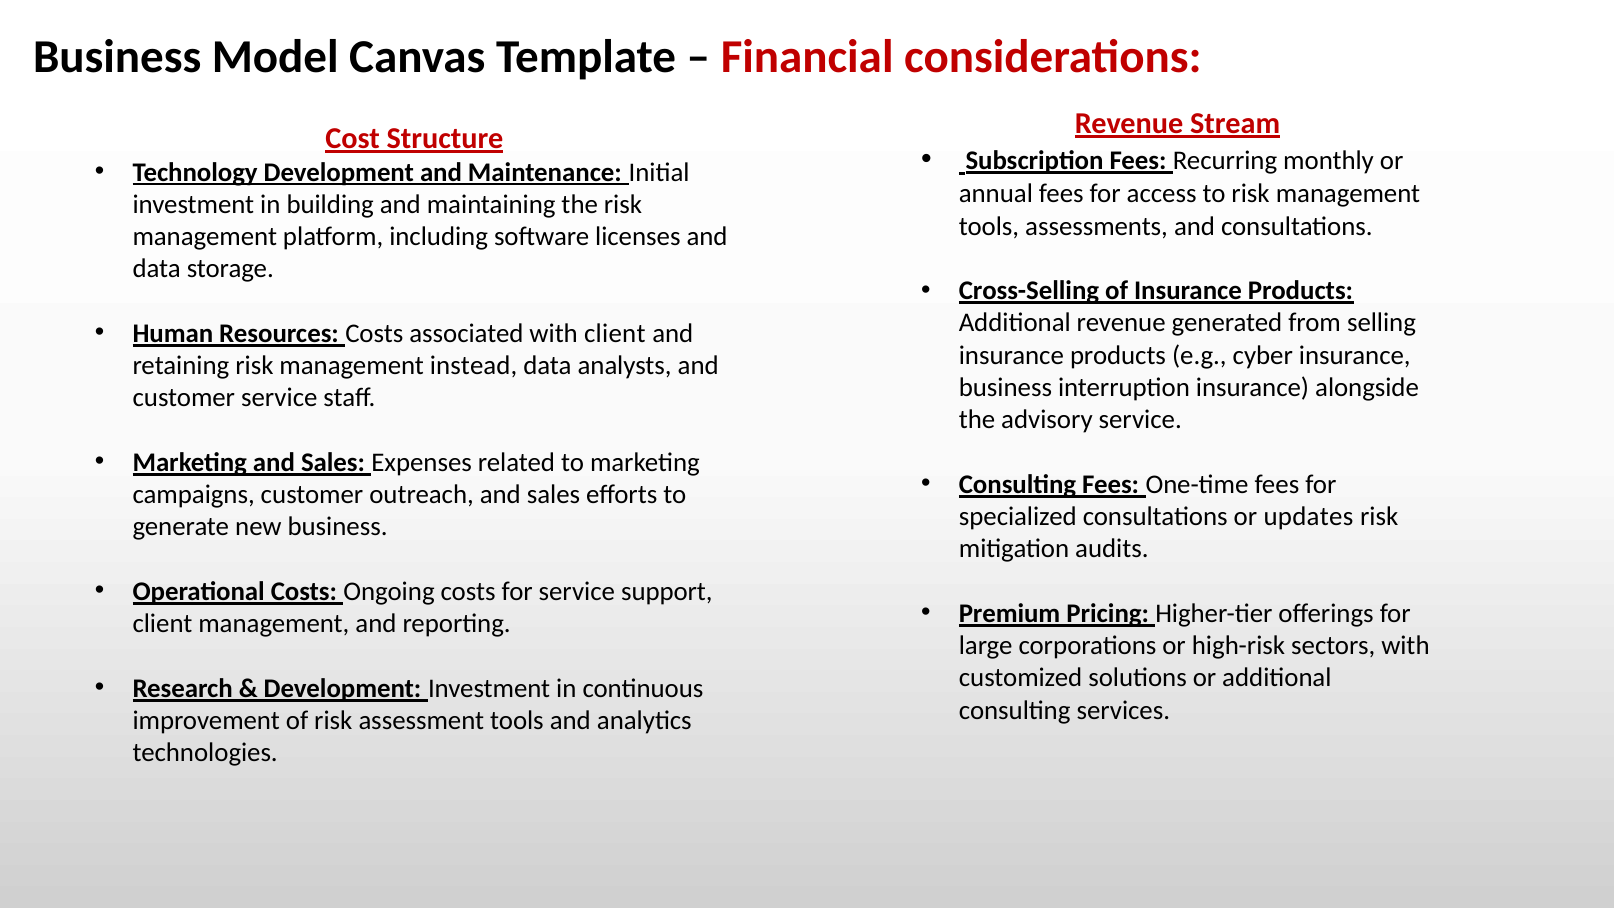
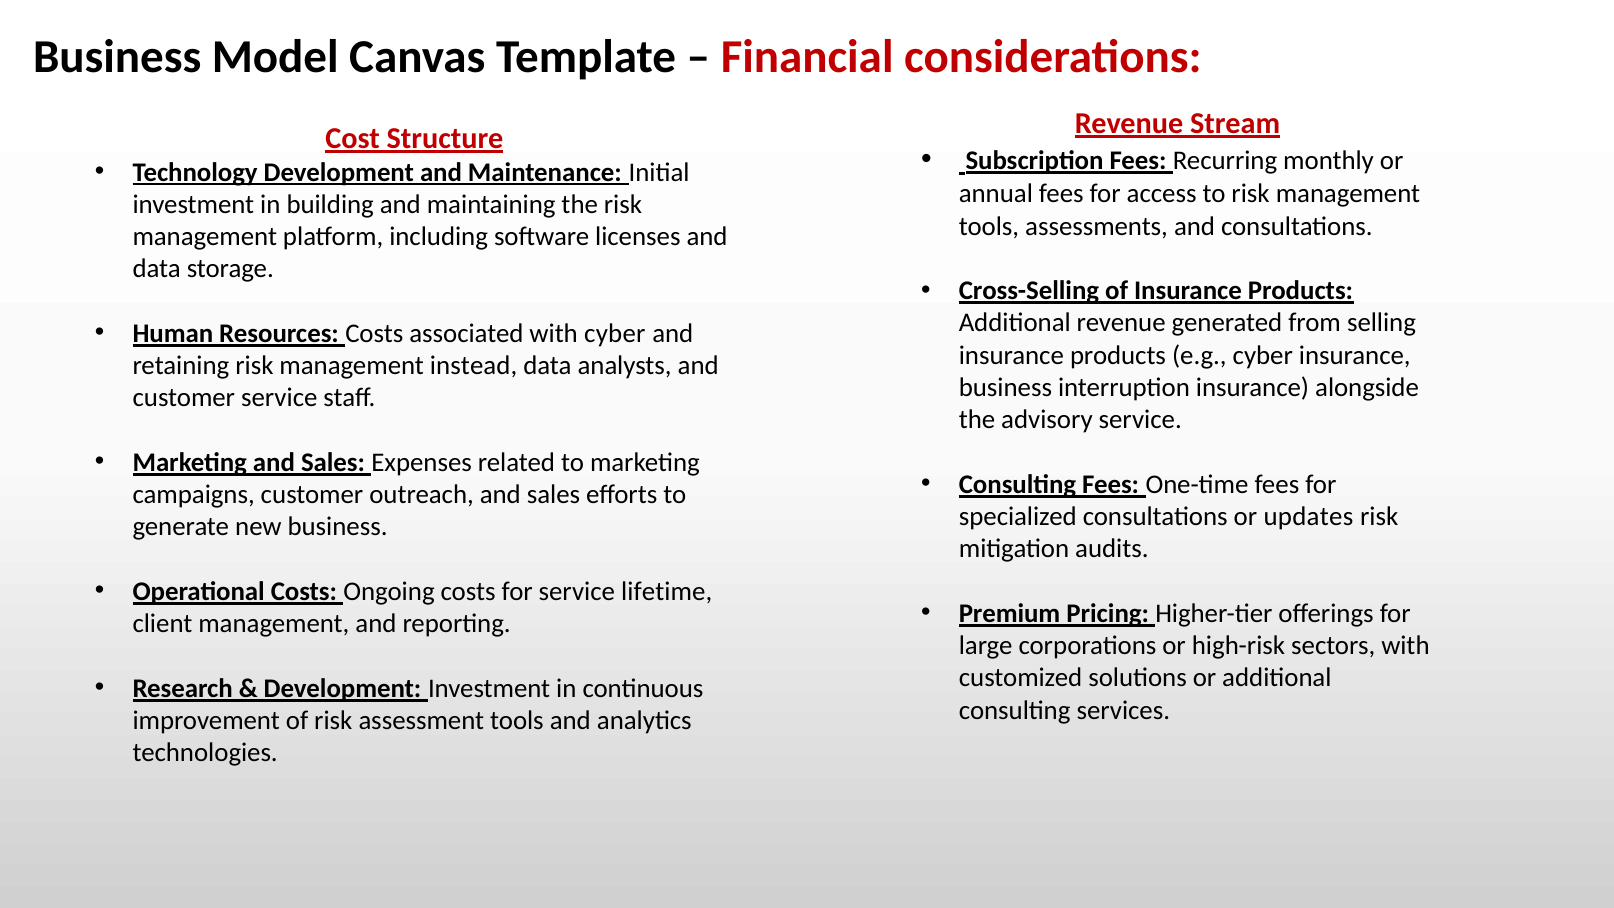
with client: client -> cyber
support: support -> lifetime
